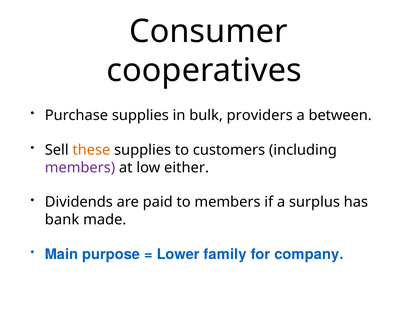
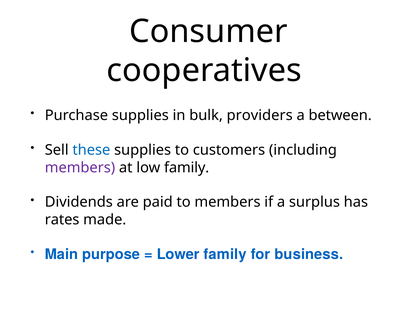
these colour: orange -> blue
low either: either -> family
bank: bank -> rates
company: company -> business
